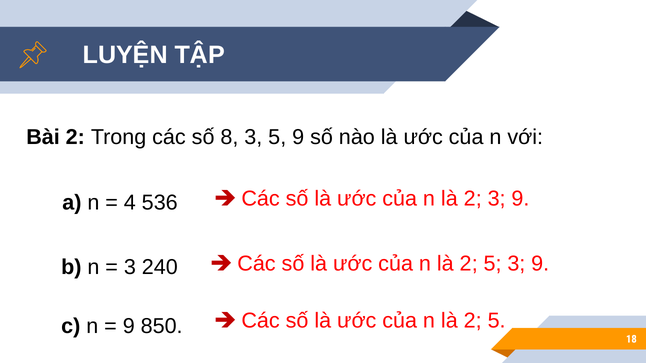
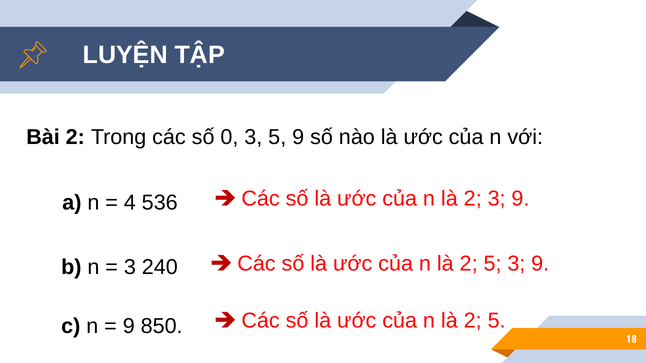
8: 8 -> 0
